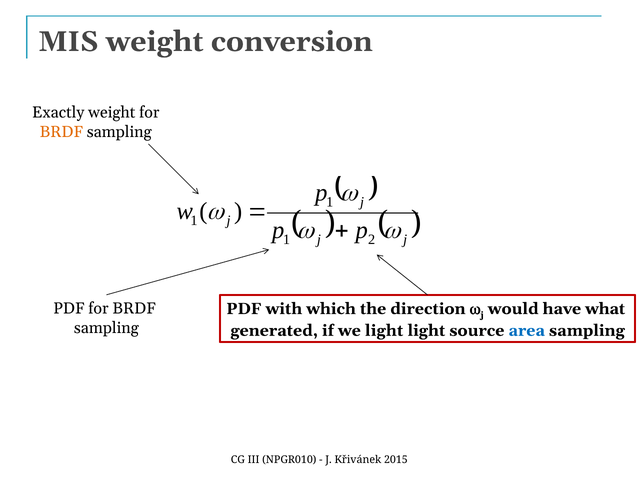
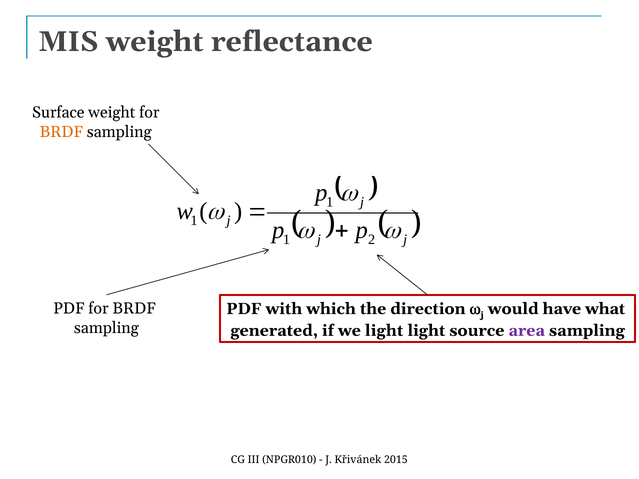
conversion: conversion -> reflectance
Exactly: Exactly -> Surface
area colour: blue -> purple
